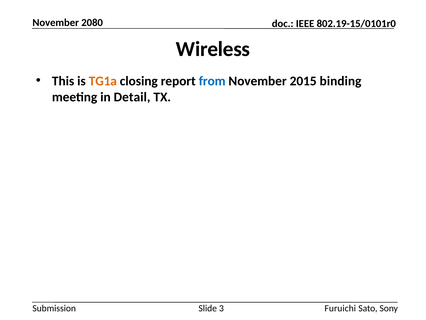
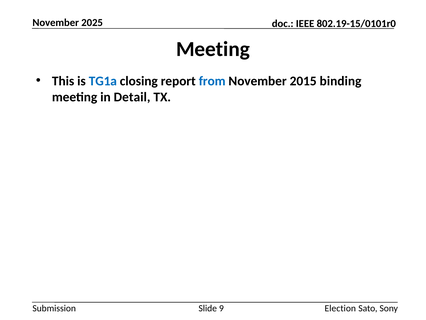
2080: 2080 -> 2025
Wireless at (213, 49): Wireless -> Meeting
TG1a colour: orange -> blue
3: 3 -> 9
Furuichi: Furuichi -> Election
